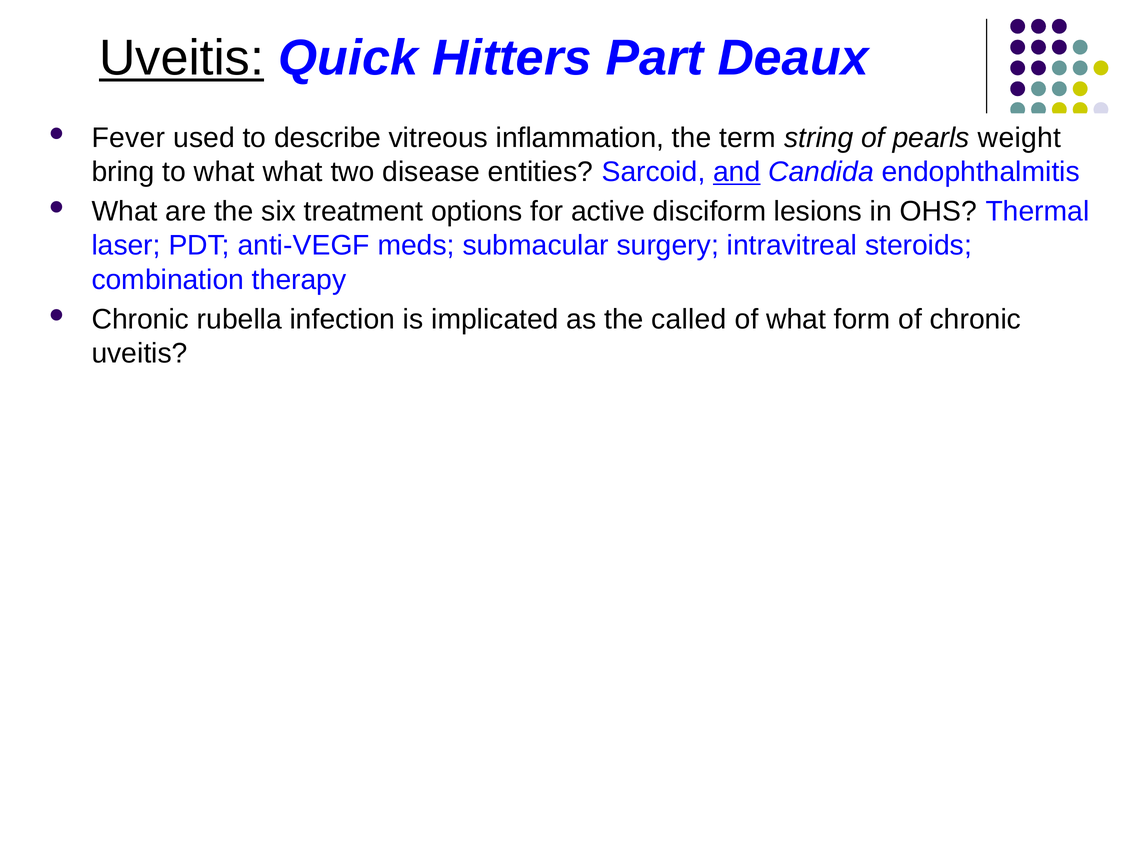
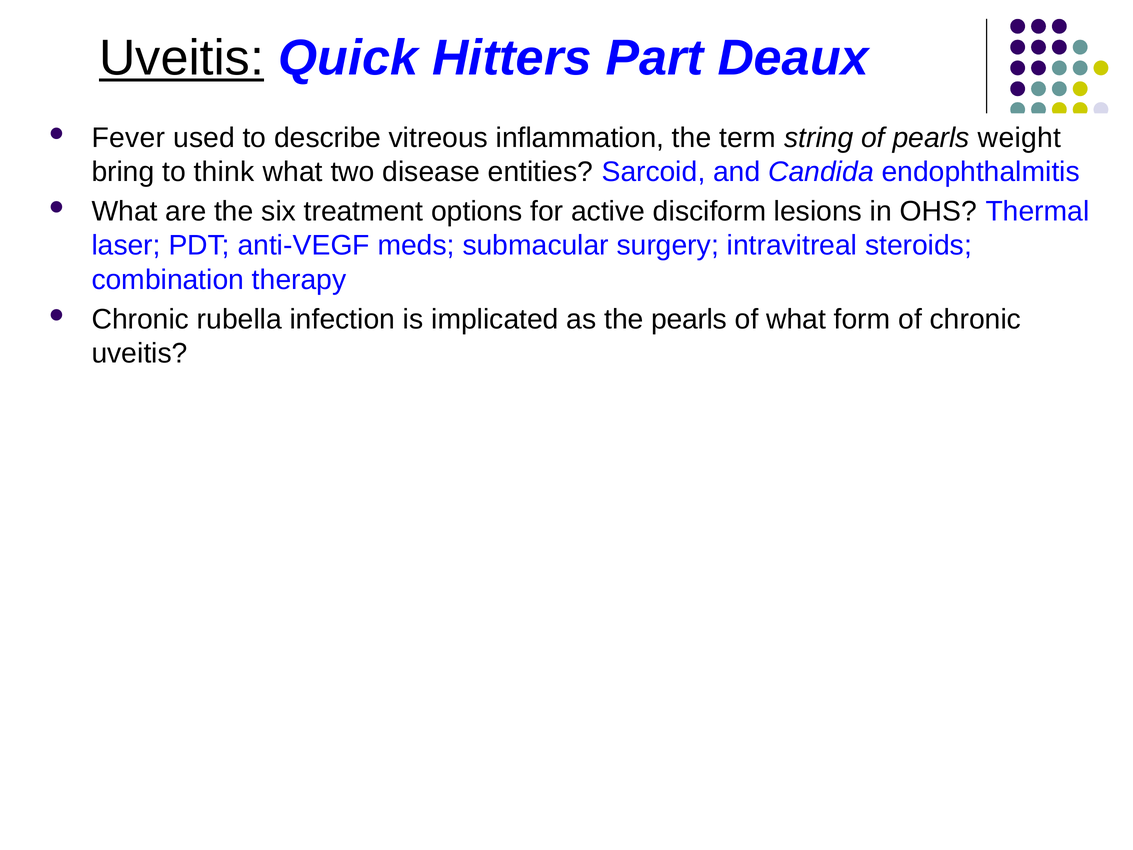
to what: what -> think
and underline: present -> none
the called: called -> pearls
